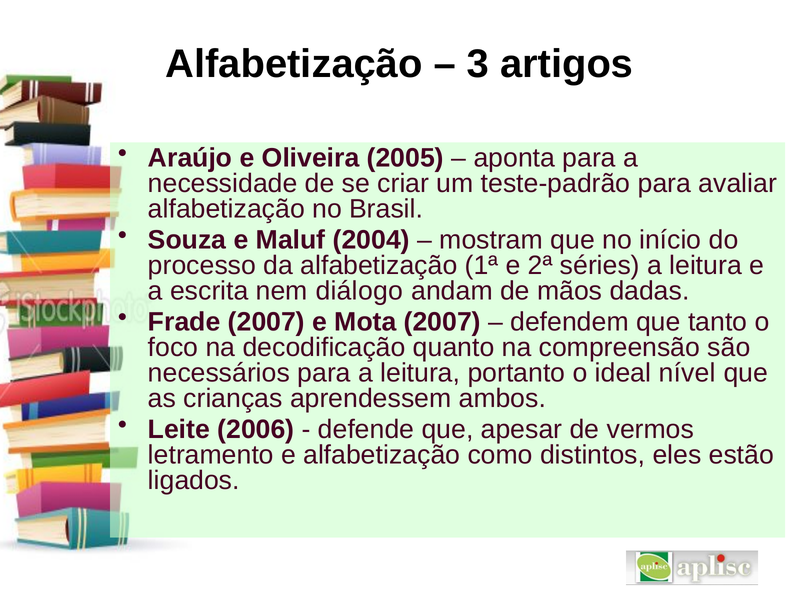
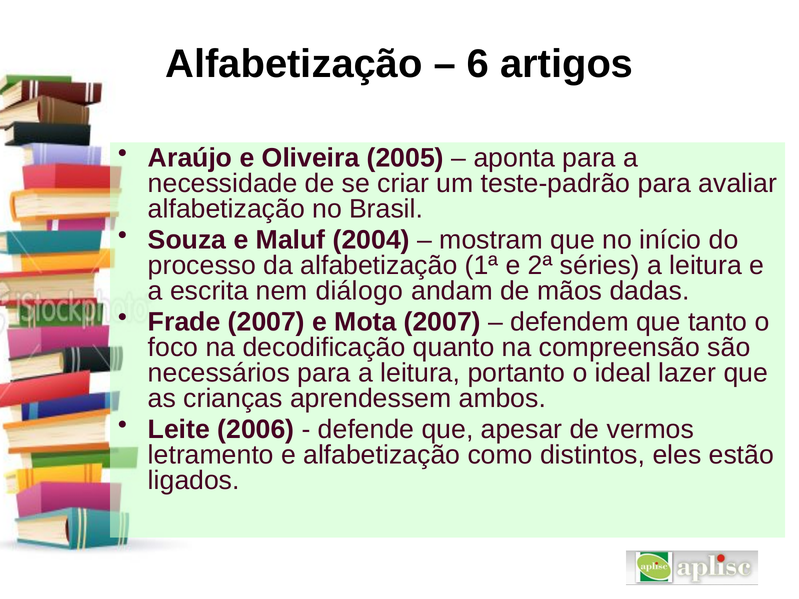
3: 3 -> 6
nível: nível -> lazer
